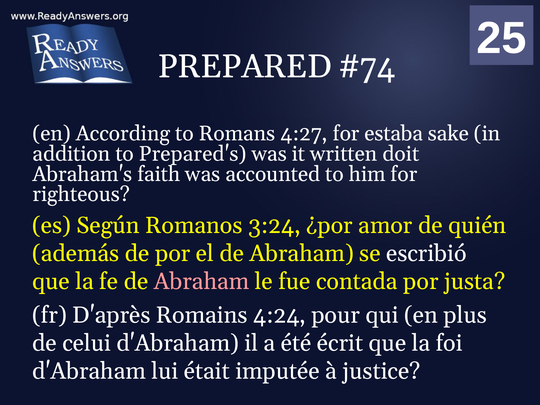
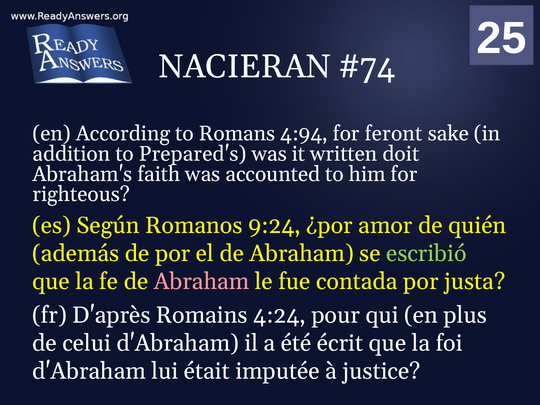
PREPARED: PREPARED -> NACIERAN
4:27: 4:27 -> 4:94
estaba: estaba -> feront
3:24: 3:24 -> 9:24
escribió colour: white -> light green
